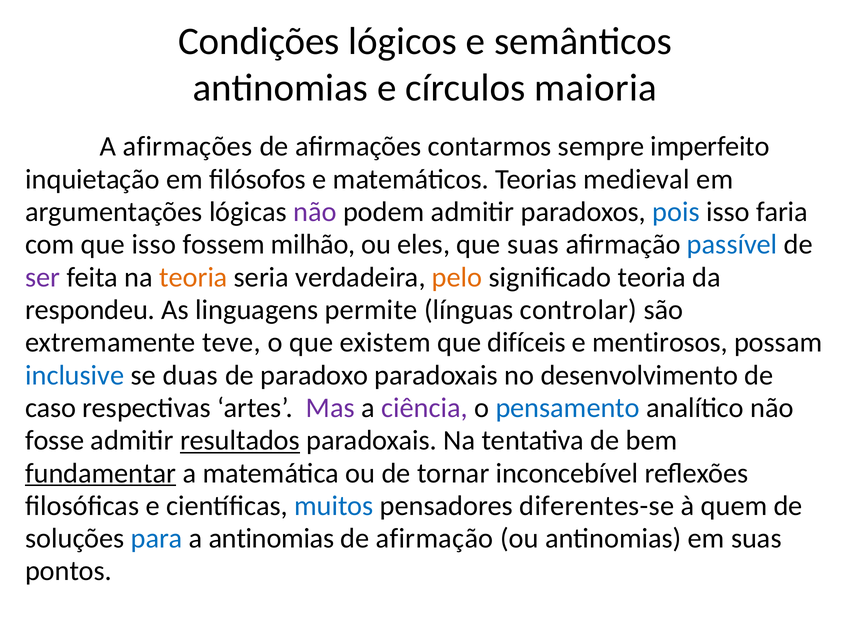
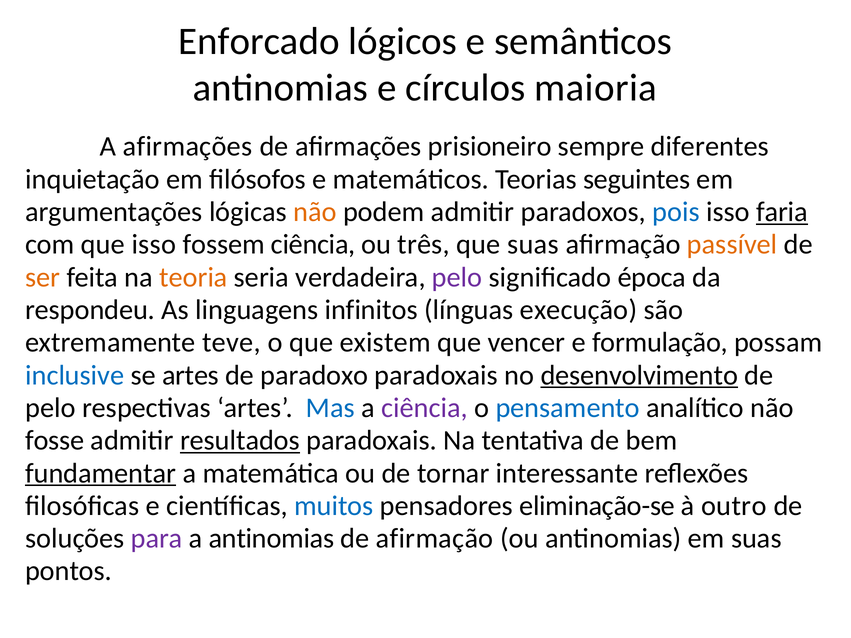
Condições: Condições -> Enforcado
contarmos: contarmos -> prisioneiro
imperfeito: imperfeito -> diferentes
medieval: medieval -> seguintes
não at (315, 212) colour: purple -> orange
faria underline: none -> present
fossem milhão: milhão -> ciência
eles: eles -> três
passível colour: blue -> orange
ser colour: purple -> orange
pelo at (457, 277) colour: orange -> purple
significado teoria: teoria -> época
permite: permite -> infinitos
controlar: controlar -> execução
difíceis: difíceis -> vencer
mentirosos: mentirosos -> formulação
se duas: duas -> artes
desenvolvimento underline: none -> present
caso at (51, 408): caso -> pelo
Mas colour: purple -> blue
inconcebível: inconcebível -> interessante
diferentes-se: diferentes-se -> eliminação-se
quem: quem -> outro
para colour: blue -> purple
